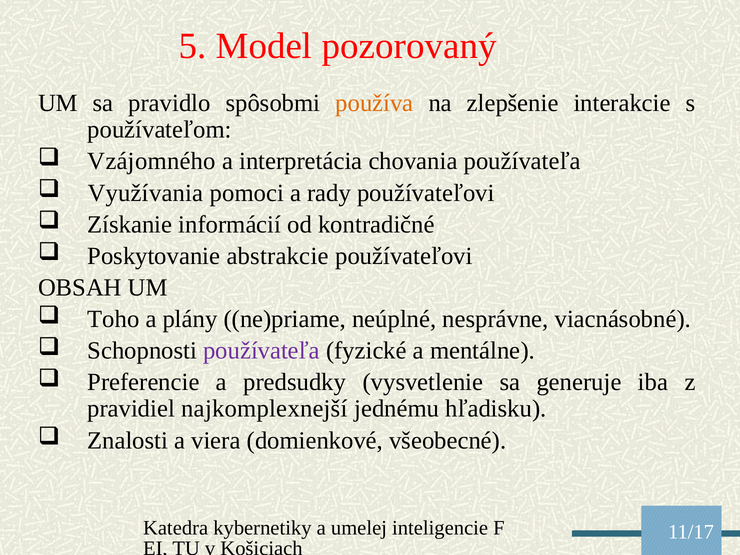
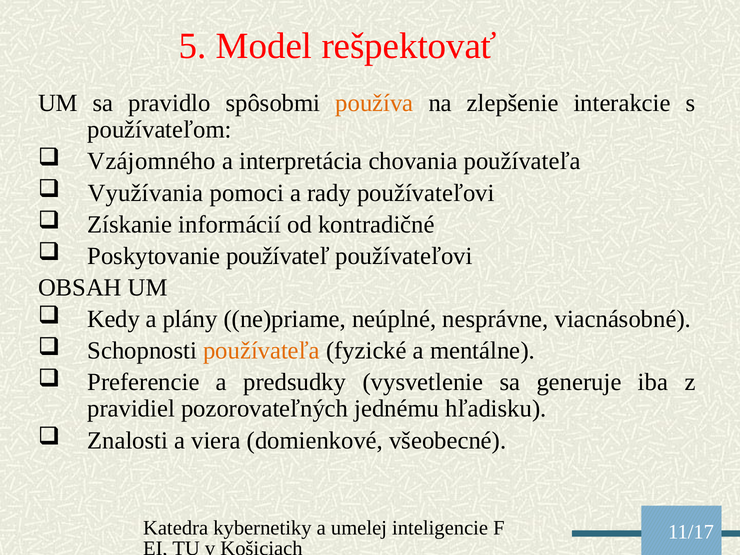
pozorovaný: pozorovaný -> rešpektovať
abstrakcie: abstrakcie -> používateľ
Toho: Toho -> Kedy
používateľa at (261, 351) colour: purple -> orange
najkomplexnejší: najkomplexnejší -> pozorovateľných
